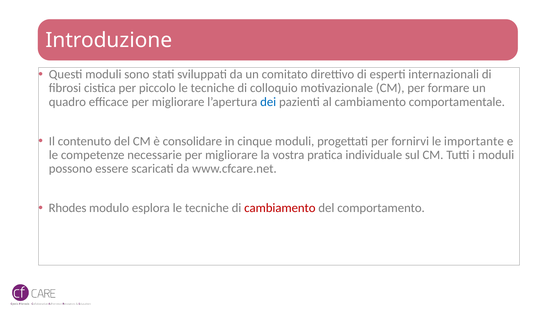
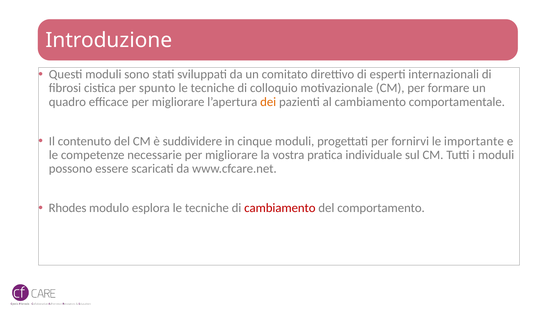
piccolo: piccolo -> spunto
dei colour: blue -> orange
consolidare: consolidare -> suddividere
